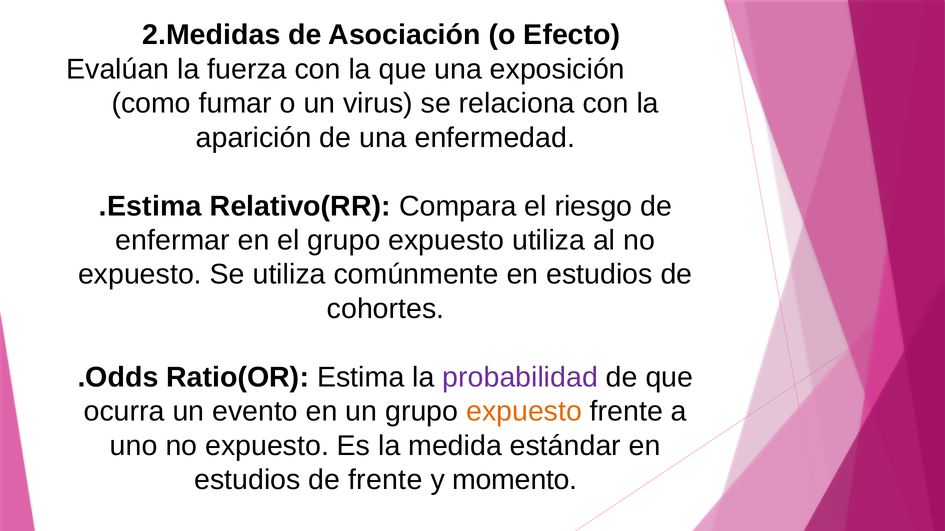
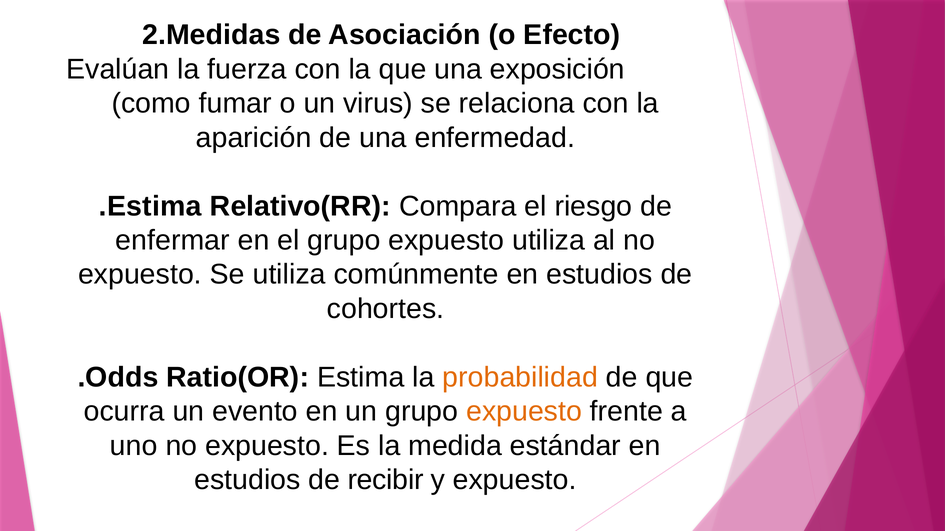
probabilidad colour: purple -> orange
de frente: frente -> recibir
y momento: momento -> expuesto
